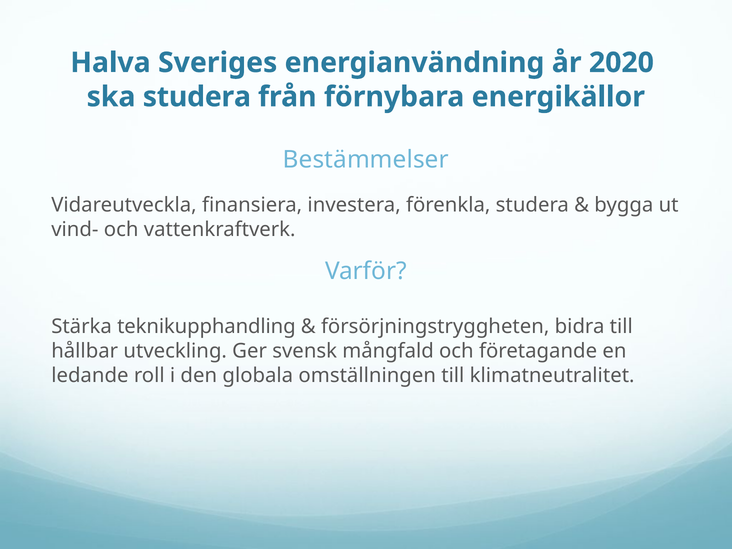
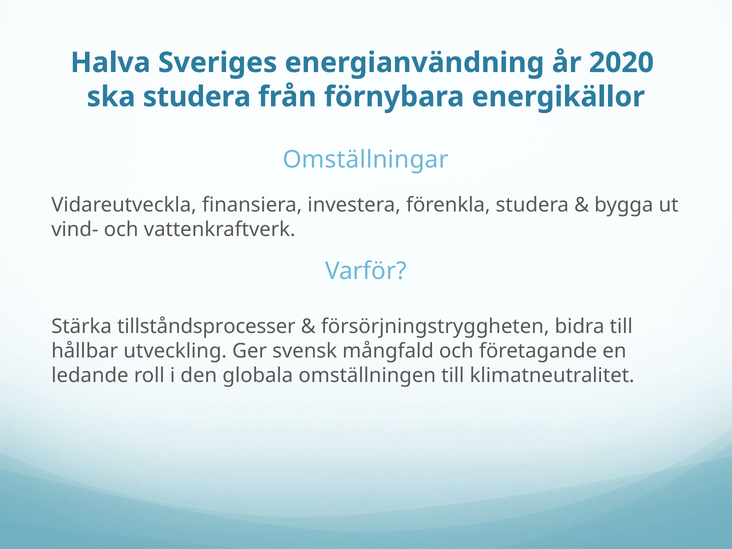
Bestämmelser: Bestämmelser -> Omställningar
teknikupphandling: teknikupphandling -> tillståndsprocesser
